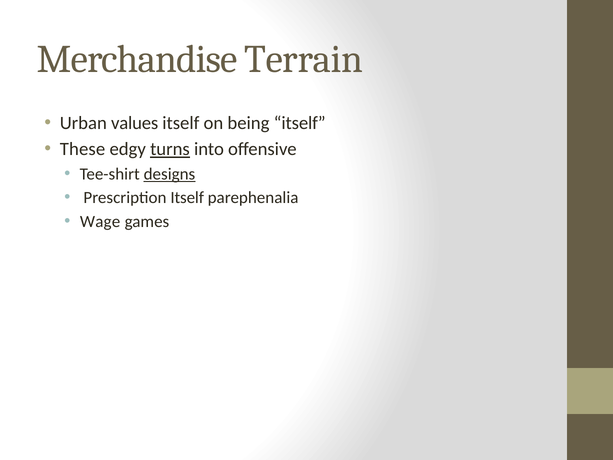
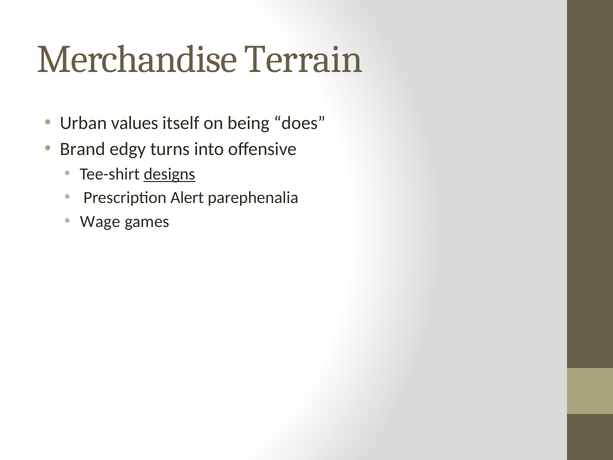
being itself: itself -> does
These: These -> Brand
turns underline: present -> none
Prescription Itself: Itself -> Alert
